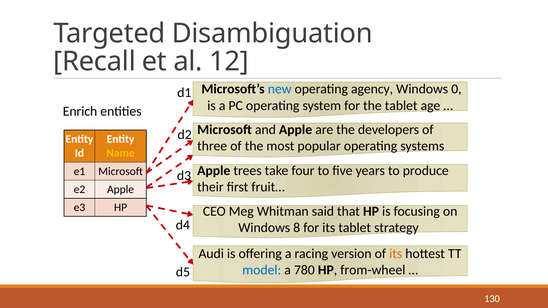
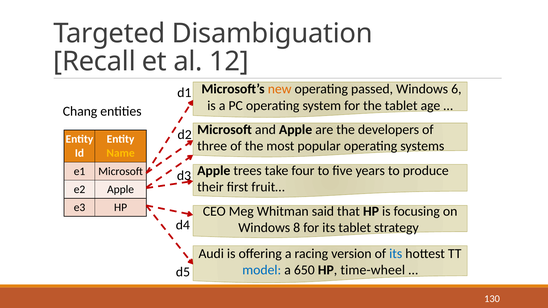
new colour: blue -> orange
agency: agency -> passed
0: 0 -> 6
Enrich: Enrich -> Chang
its at (396, 254) colour: orange -> blue
780: 780 -> 650
from-wheel: from-wheel -> time-wheel
